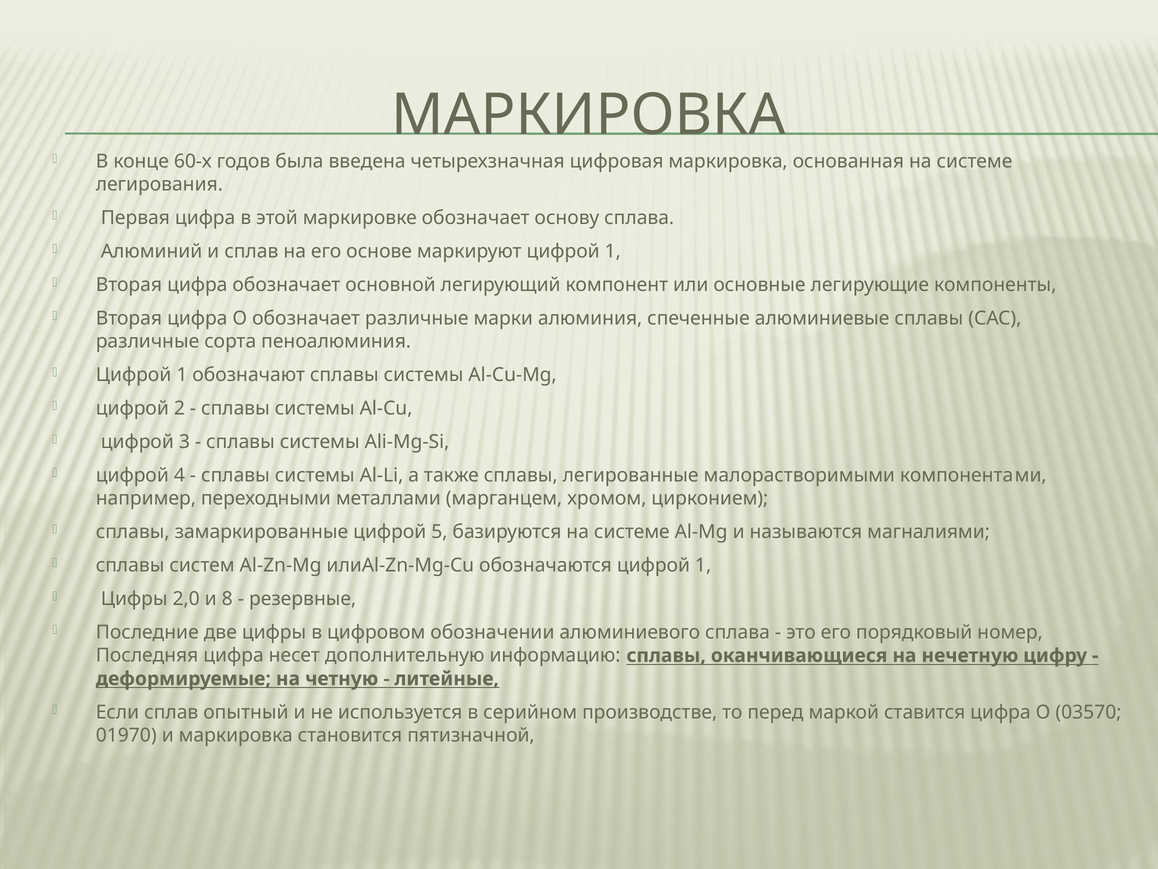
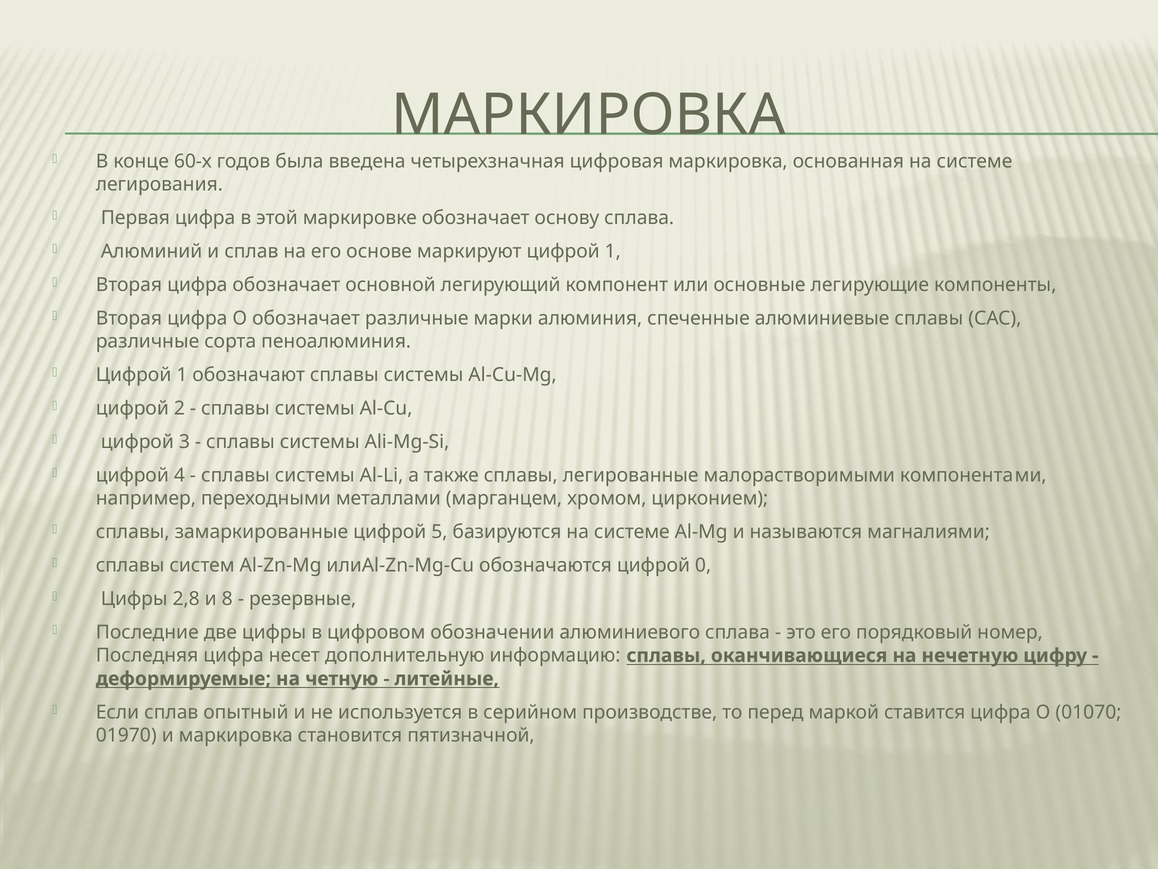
обозначаются цифрой 1: 1 -> 0
2,0: 2,0 -> 2,8
03570: 03570 -> 01070
